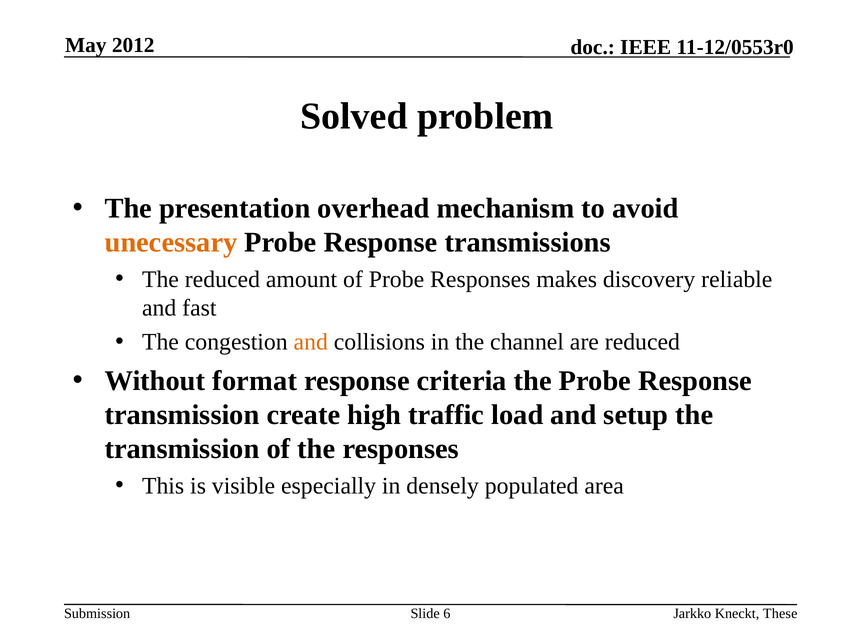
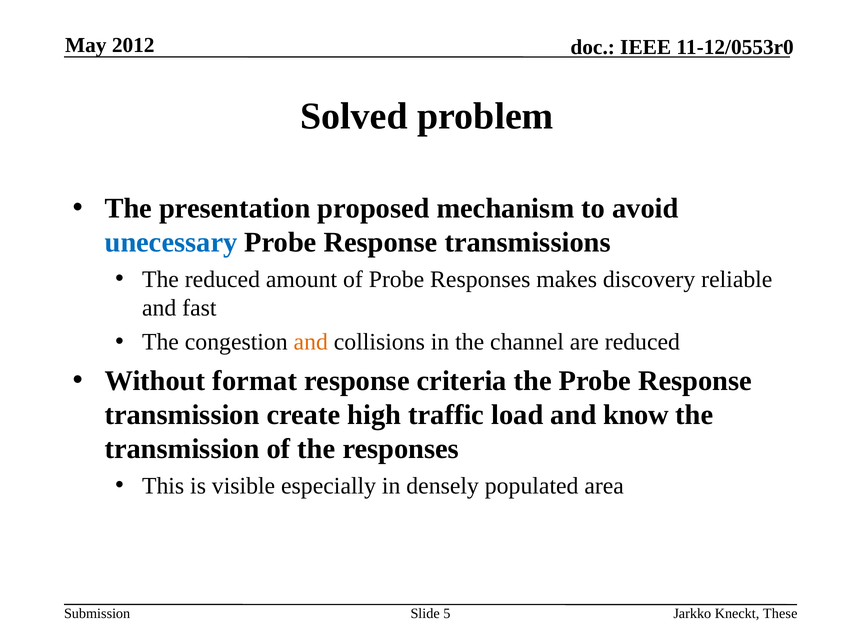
overhead: overhead -> proposed
unecessary colour: orange -> blue
setup: setup -> know
6: 6 -> 5
